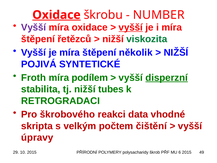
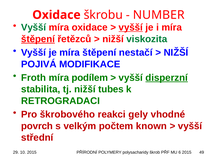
Oxidace at (56, 15) underline: present -> none
Vyšší at (34, 27) colour: purple -> green
štěpení at (38, 39) underline: none -> present
několik: několik -> nestačí
SYNTETICKÉ: SYNTETICKÉ -> MODIFIKACE
data: data -> gely
skripta: skripta -> povrch
čištění: čištění -> known
úpravy: úpravy -> střední
